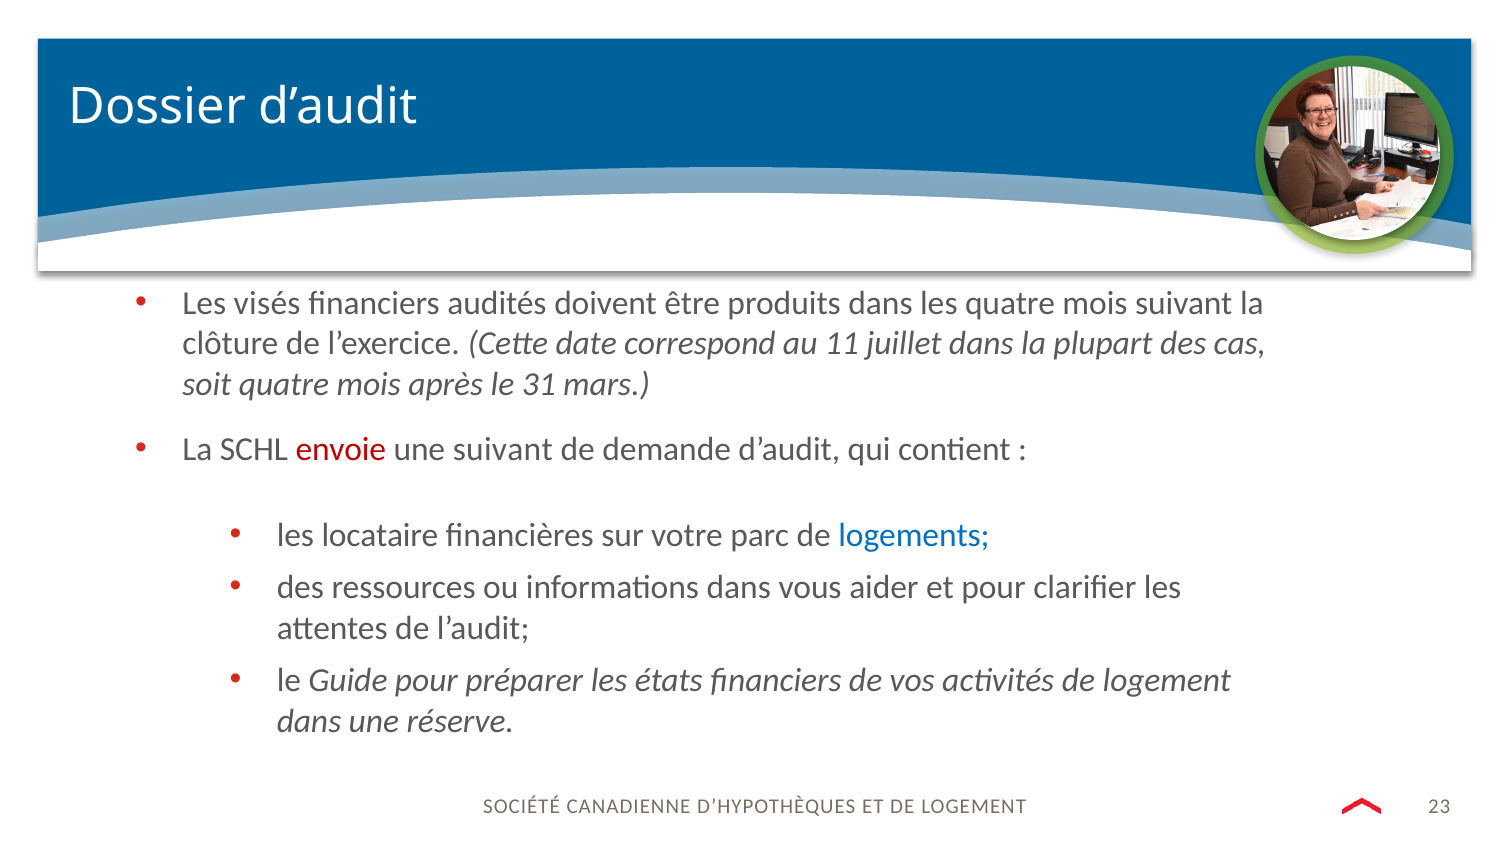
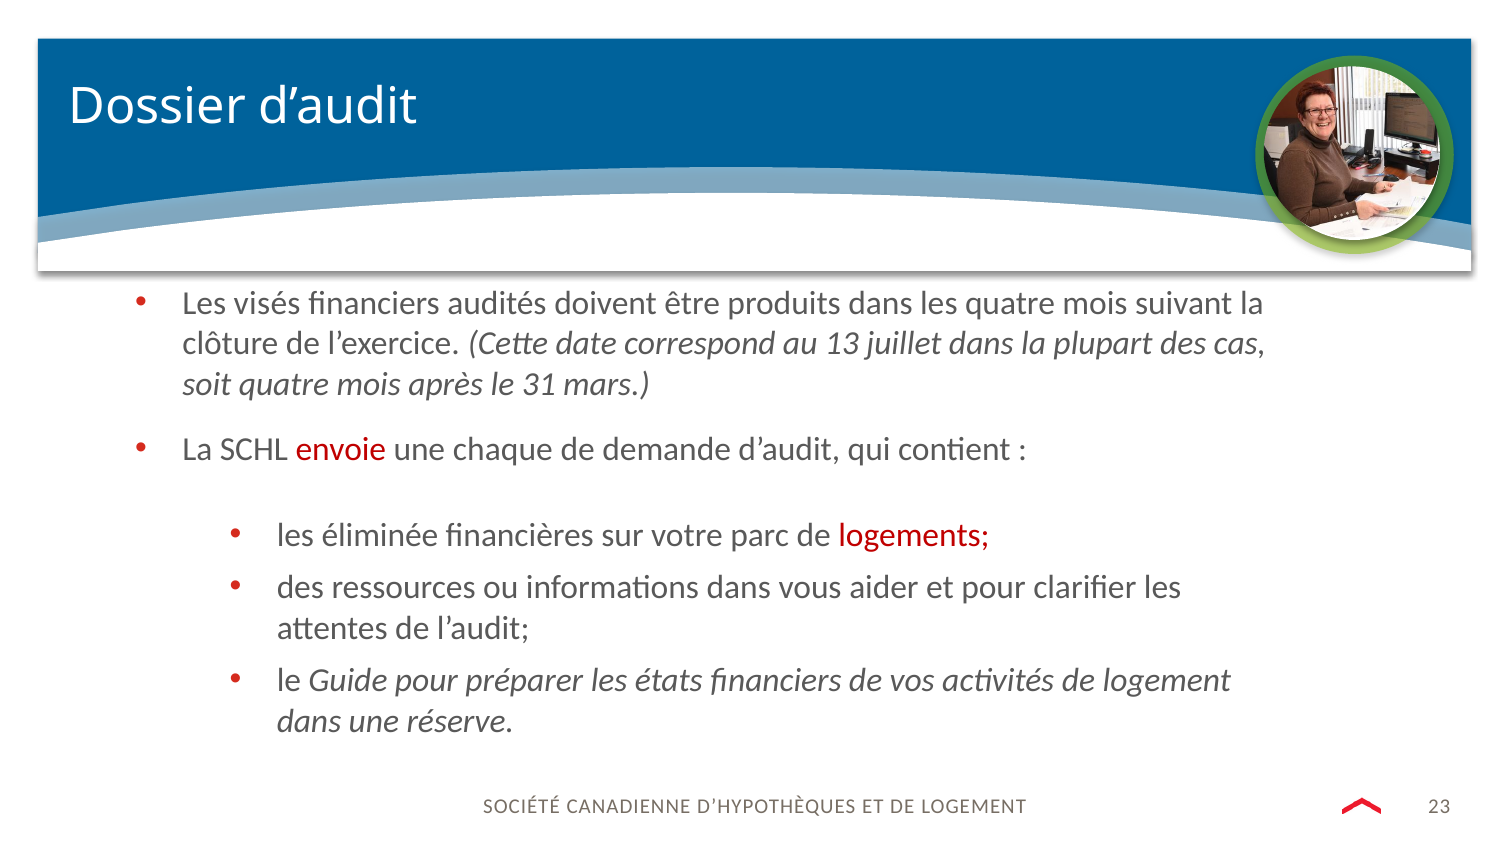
11: 11 -> 13
une suivant: suivant -> chaque
locataire: locataire -> éliminée
logements colour: blue -> red
